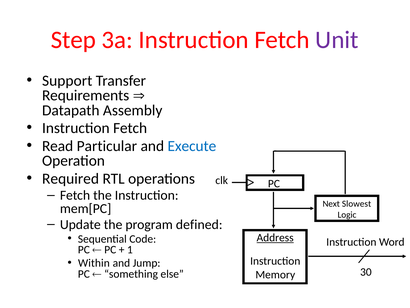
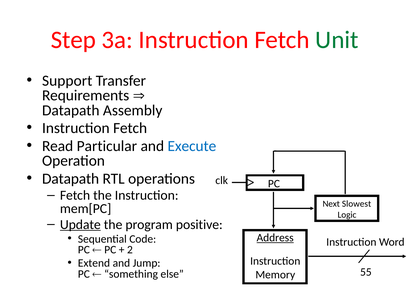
Unit colour: purple -> green
Required at (71, 178): Required -> Datapath
Update underline: none -> present
defined: defined -> positive
1: 1 -> 2
Within: Within -> Extend
30: 30 -> 55
